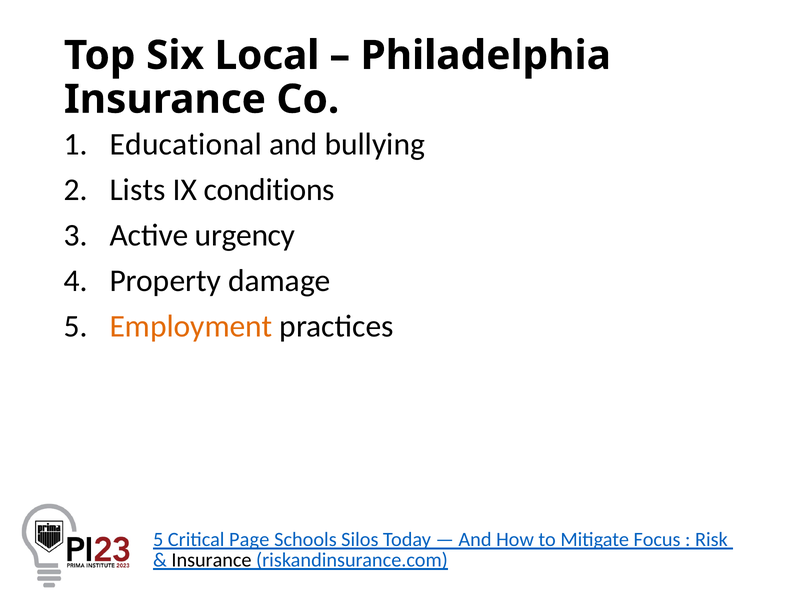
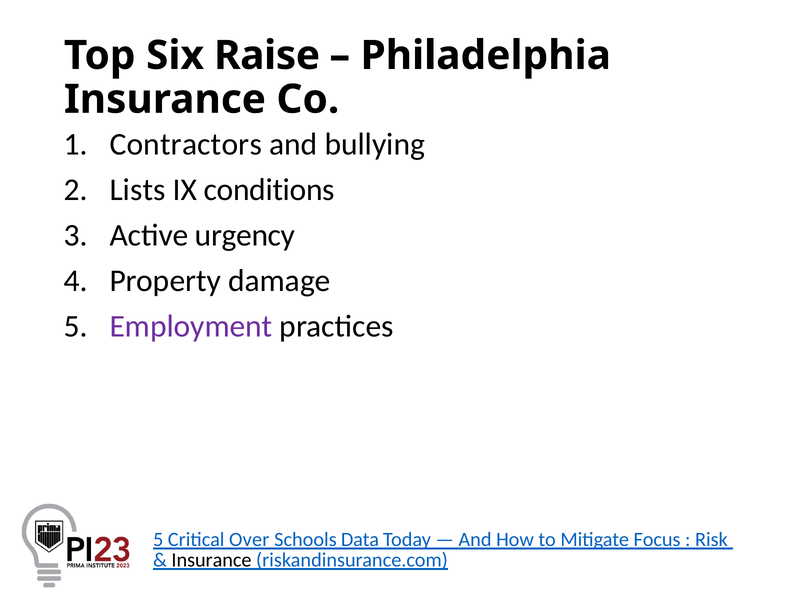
Local: Local -> Raise
Educational: Educational -> Contractors
Employment colour: orange -> purple
Page: Page -> Over
Silos: Silos -> Data
